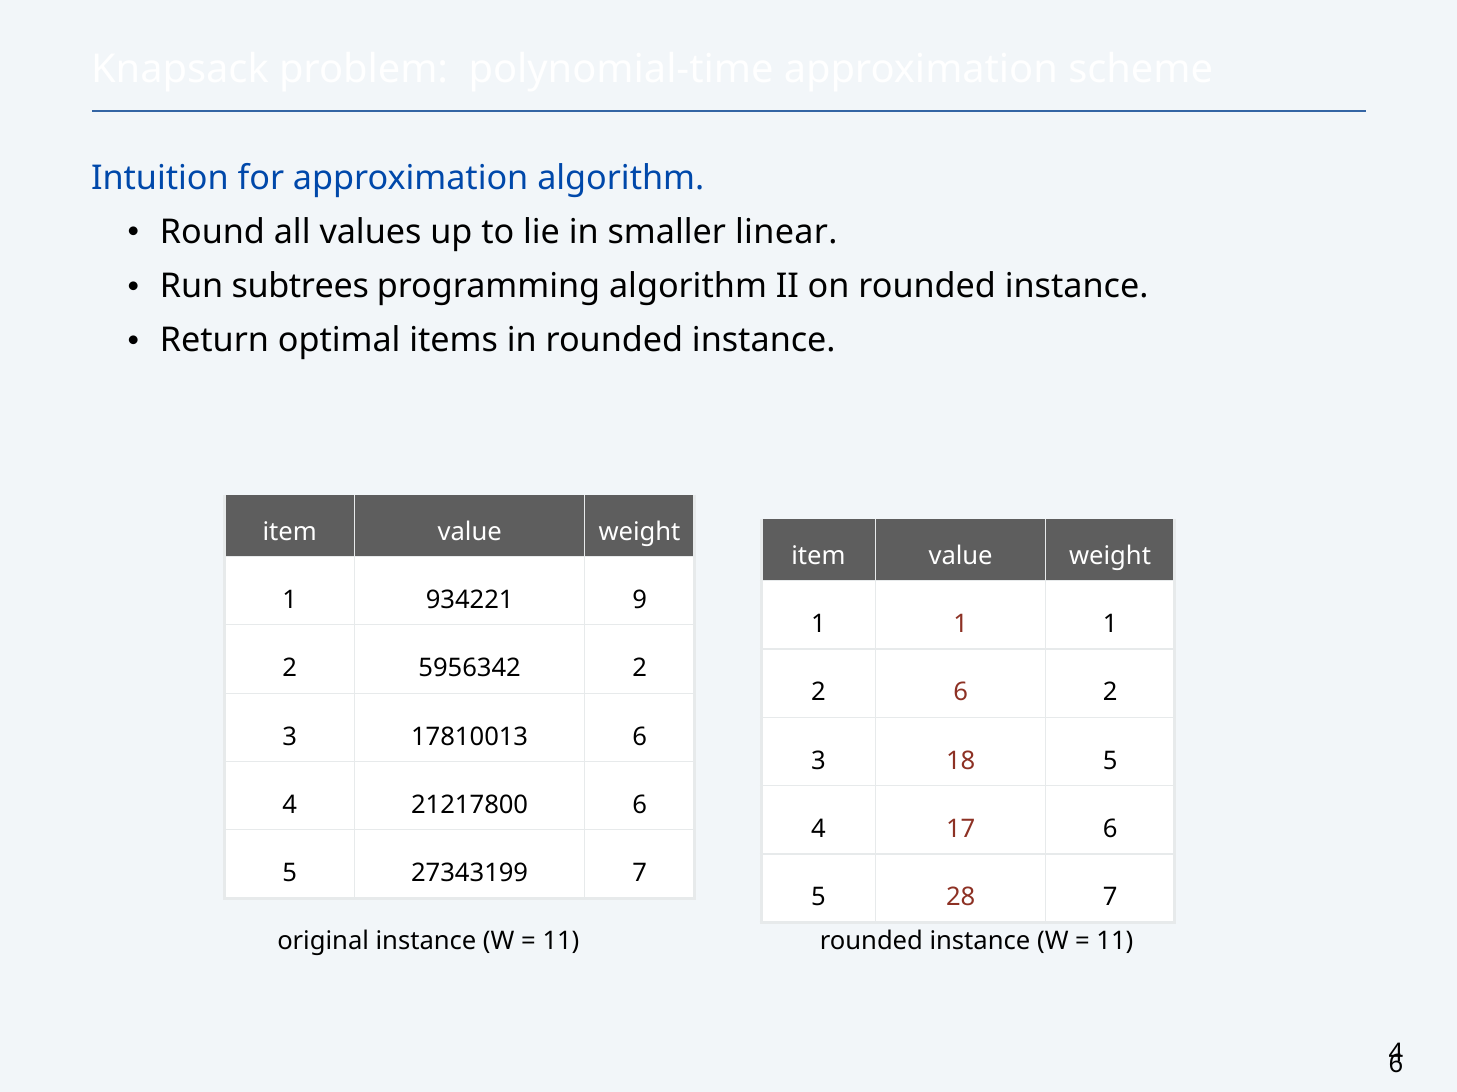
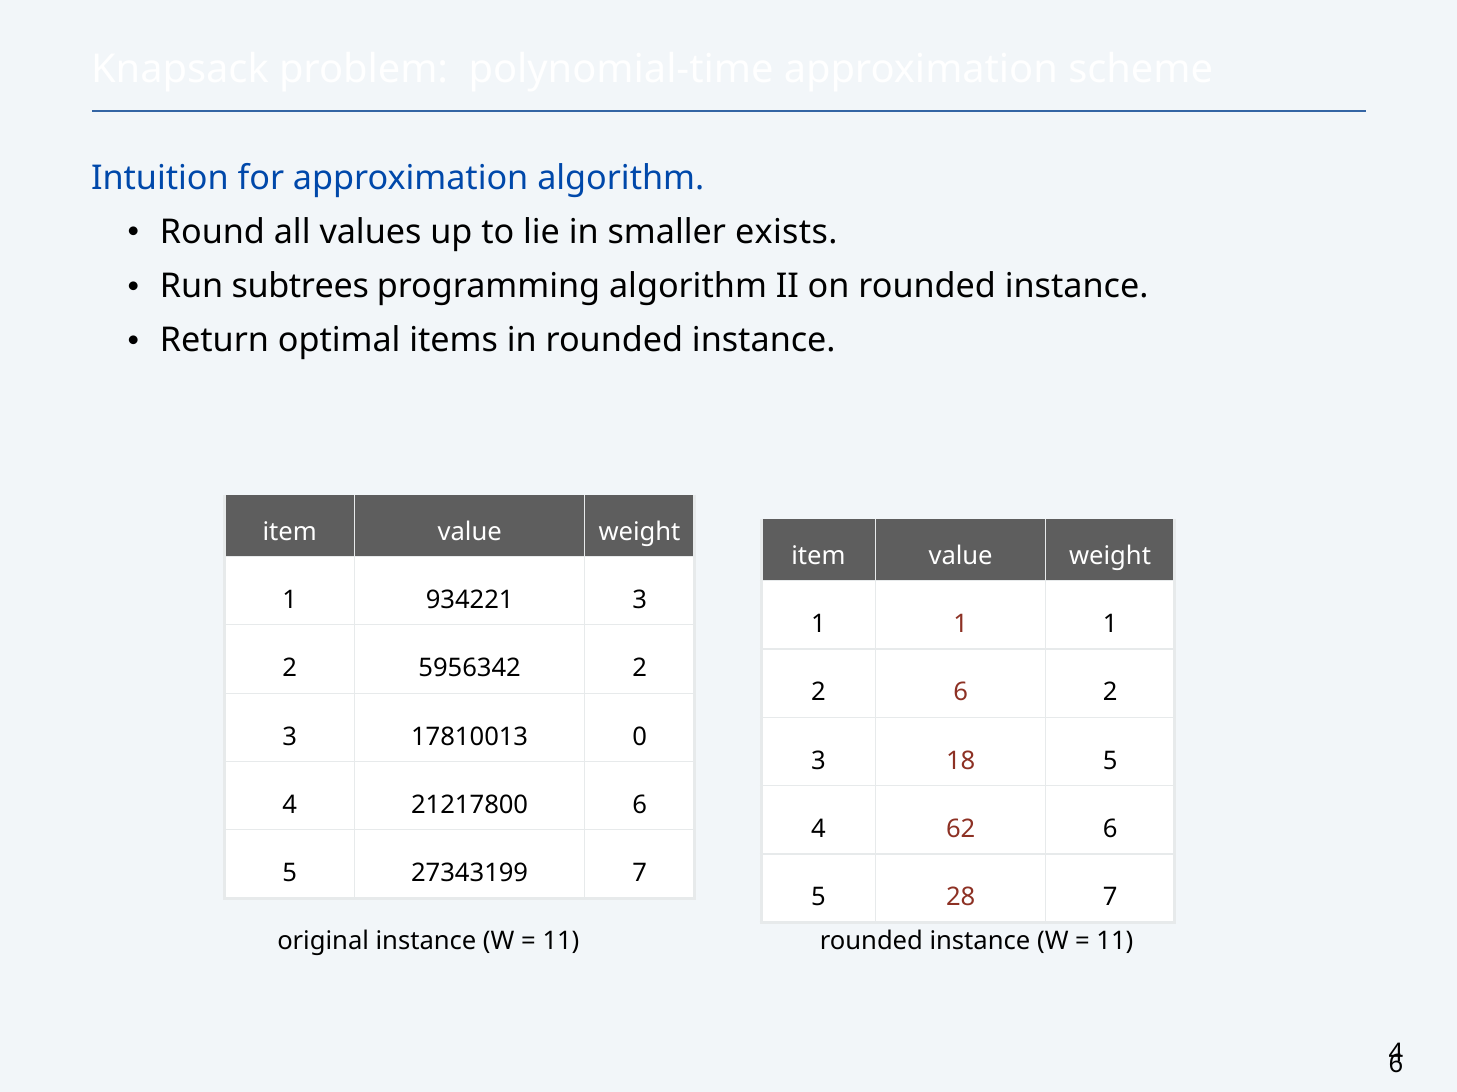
linear: linear -> exists
934221 9: 9 -> 3
17810013 6: 6 -> 0
17: 17 -> 62
